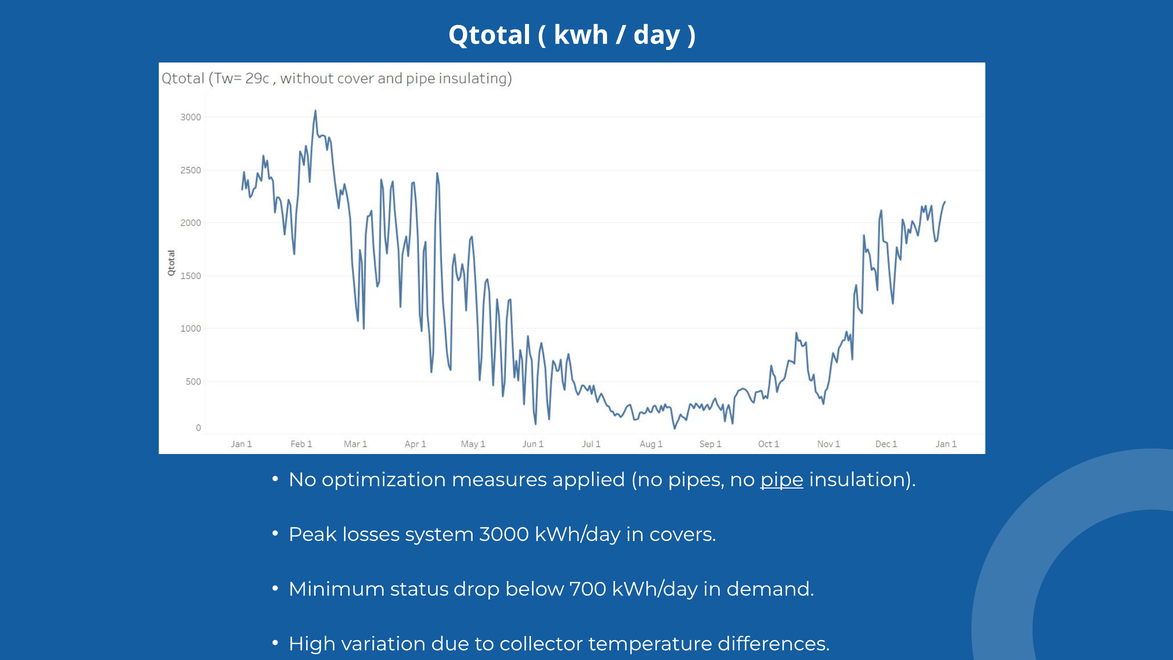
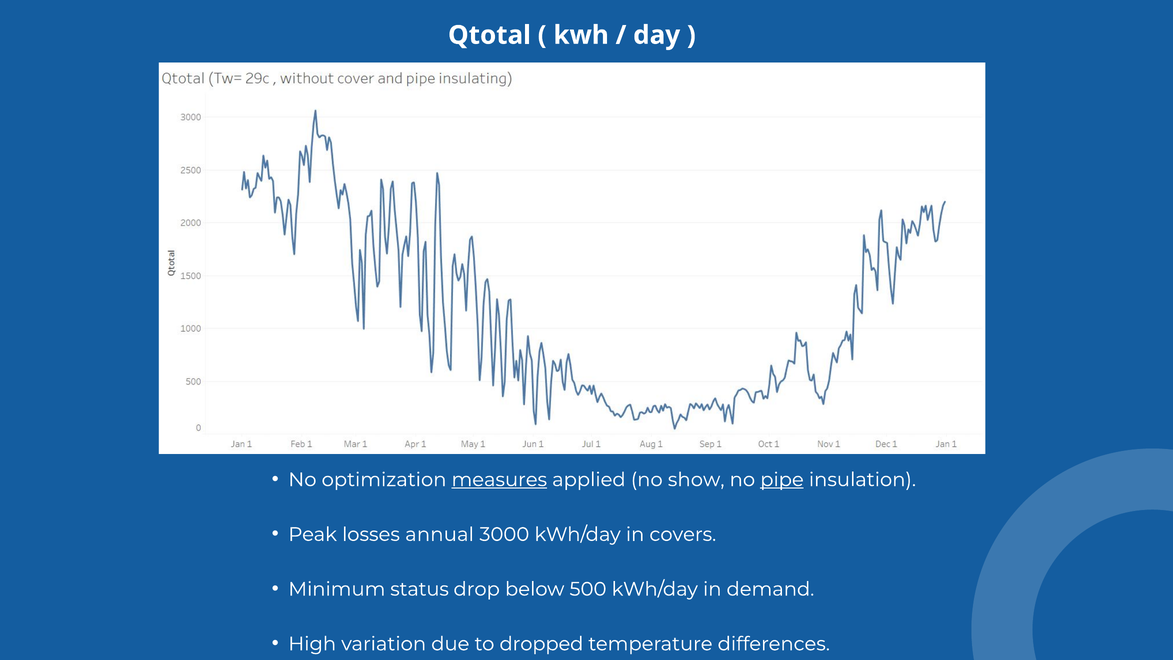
measures underline: none -> present
pipes: pipes -> show
system: system -> annual
700: 700 -> 500
collector: collector -> dropped
